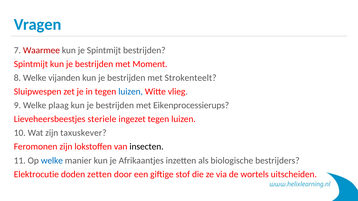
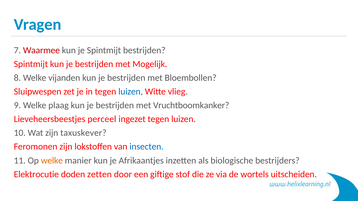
Moment: Moment -> Mogelijk
Strokenteelt: Strokenteelt -> Bloembollen
Eikenprocessierups: Eikenprocessierups -> Vruchtboomkanker
steriele: steriele -> perceel
insecten colour: black -> blue
welke at (52, 161) colour: blue -> orange
